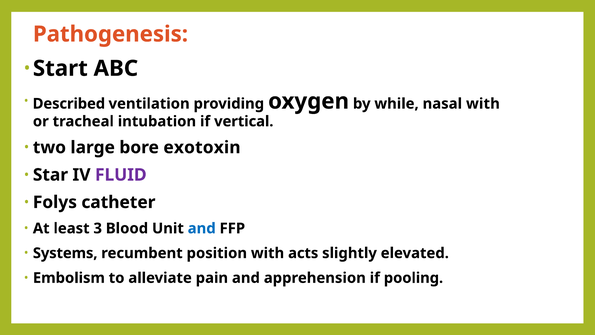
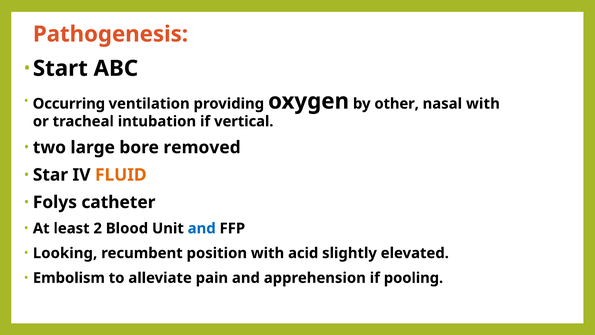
Described: Described -> Occurring
while: while -> other
exotoxin: exotoxin -> removed
FLUID colour: purple -> orange
3: 3 -> 2
Systems: Systems -> Looking
acts: acts -> acid
